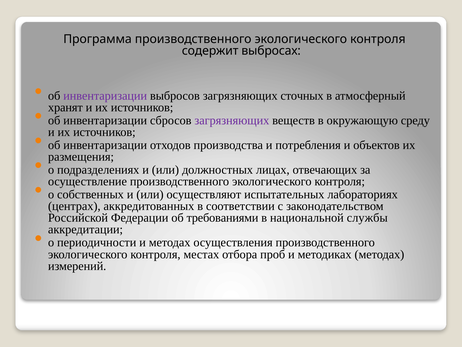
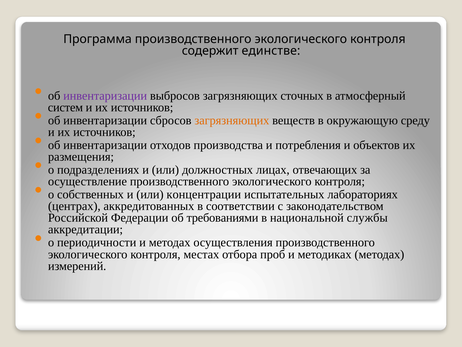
выбросах: выбросах -> единстве
хранят: хранят -> систем
загрязняющих at (232, 120) colour: purple -> orange
осуществляют: осуществляют -> концентрации
